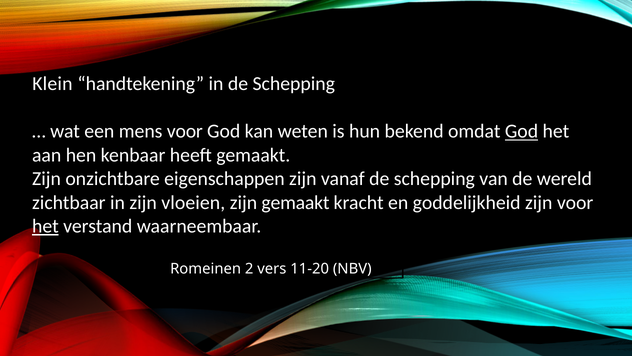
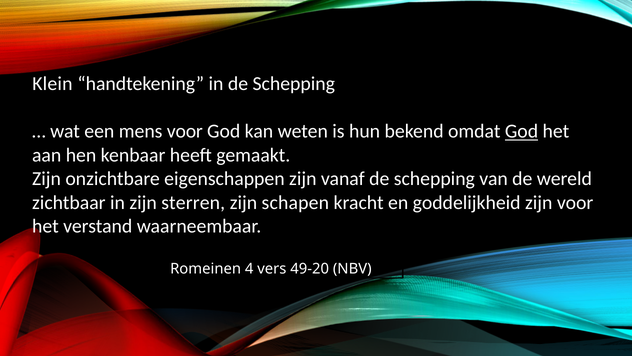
vloeien: vloeien -> sterren
zijn gemaakt: gemaakt -> schapen
het at (45, 226) underline: present -> none
2: 2 -> 4
11-20: 11-20 -> 49-20
